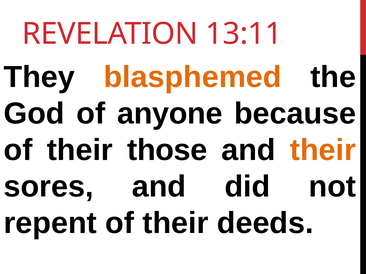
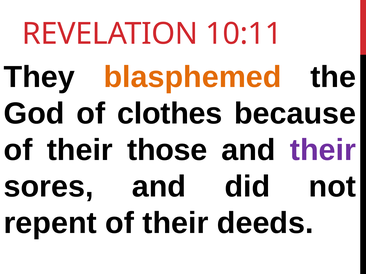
13:11: 13:11 -> 10:11
anyone: anyone -> clothes
their at (323, 150) colour: orange -> purple
